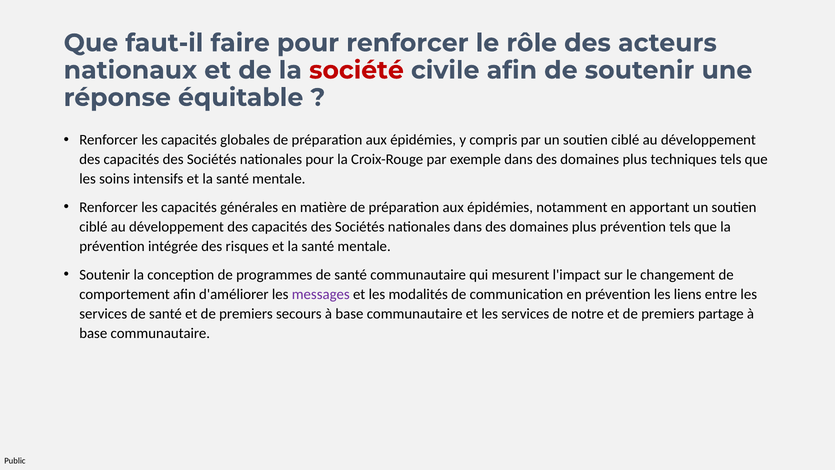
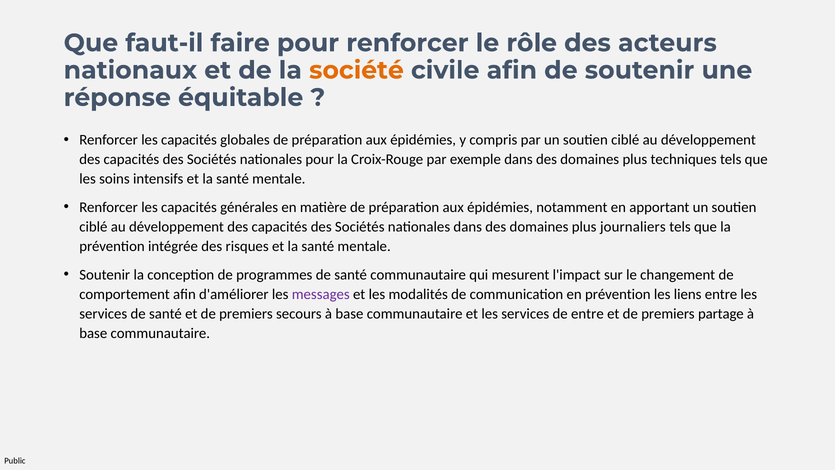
société colour: red -> orange
plus prévention: prévention -> journaliers
de notre: notre -> entre
